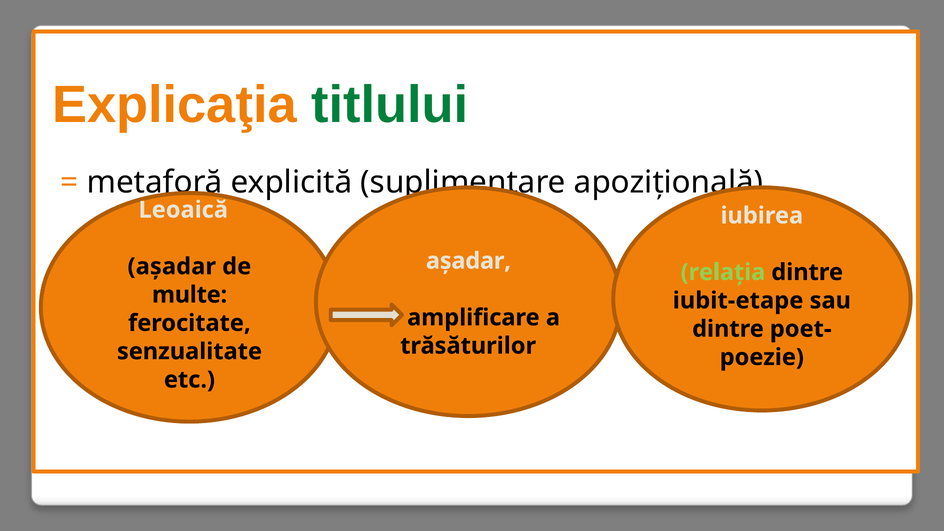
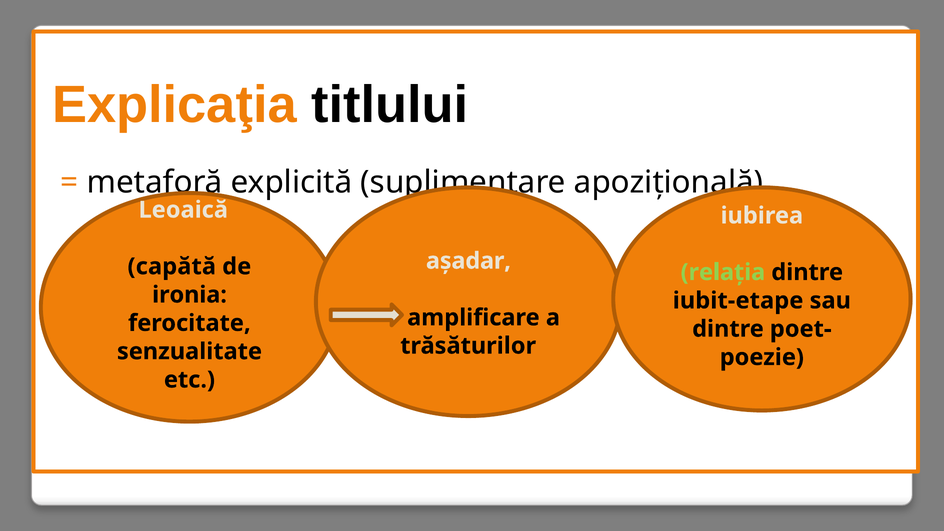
titlului colour: green -> black
așadar at (172, 266): așadar -> capătă
multe: multe -> ironia
